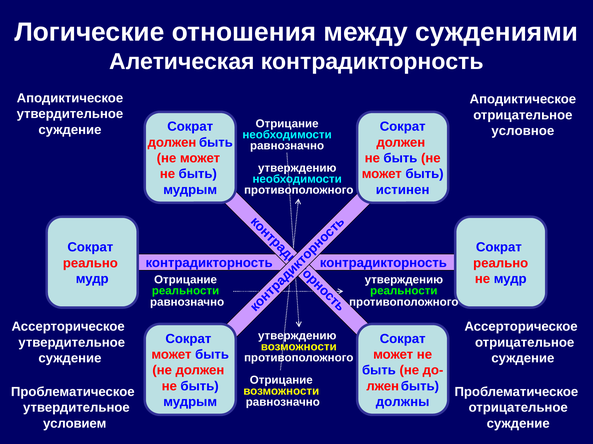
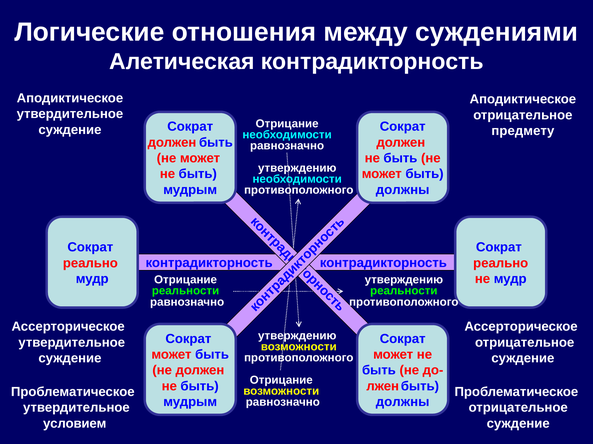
условное: условное -> предмету
истинен at (403, 190): истинен -> должны
